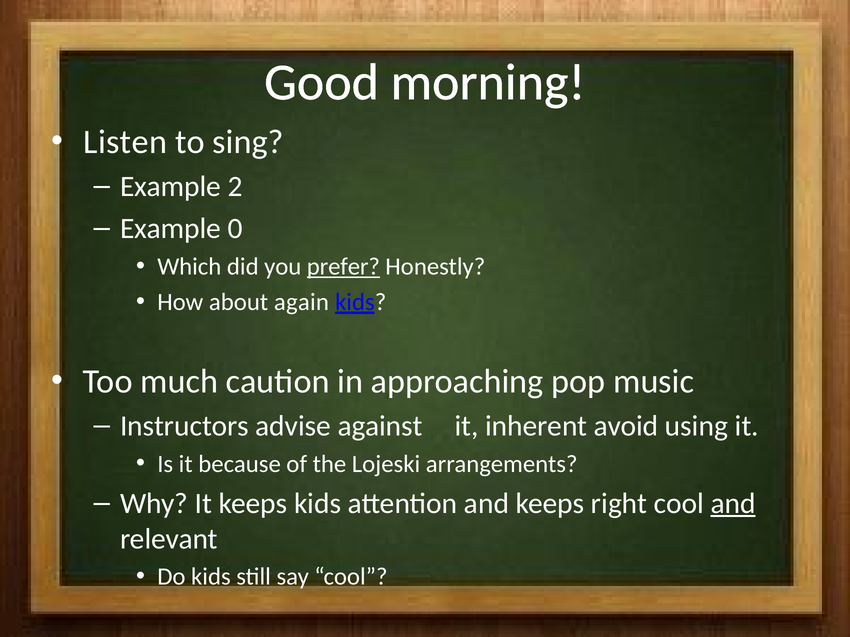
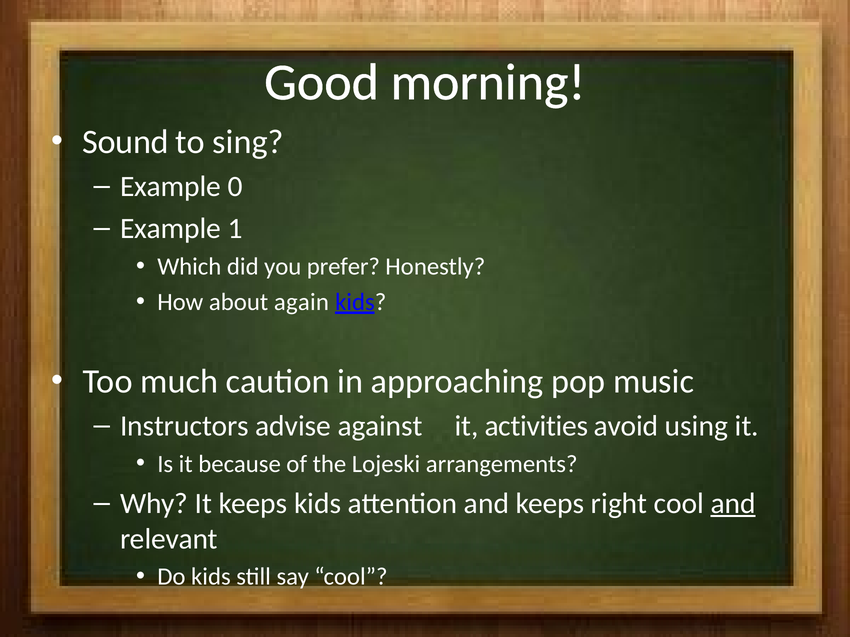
Listen: Listen -> Sound
2: 2 -> 0
0: 0 -> 1
prefer underline: present -> none
inherent: inherent -> activities
